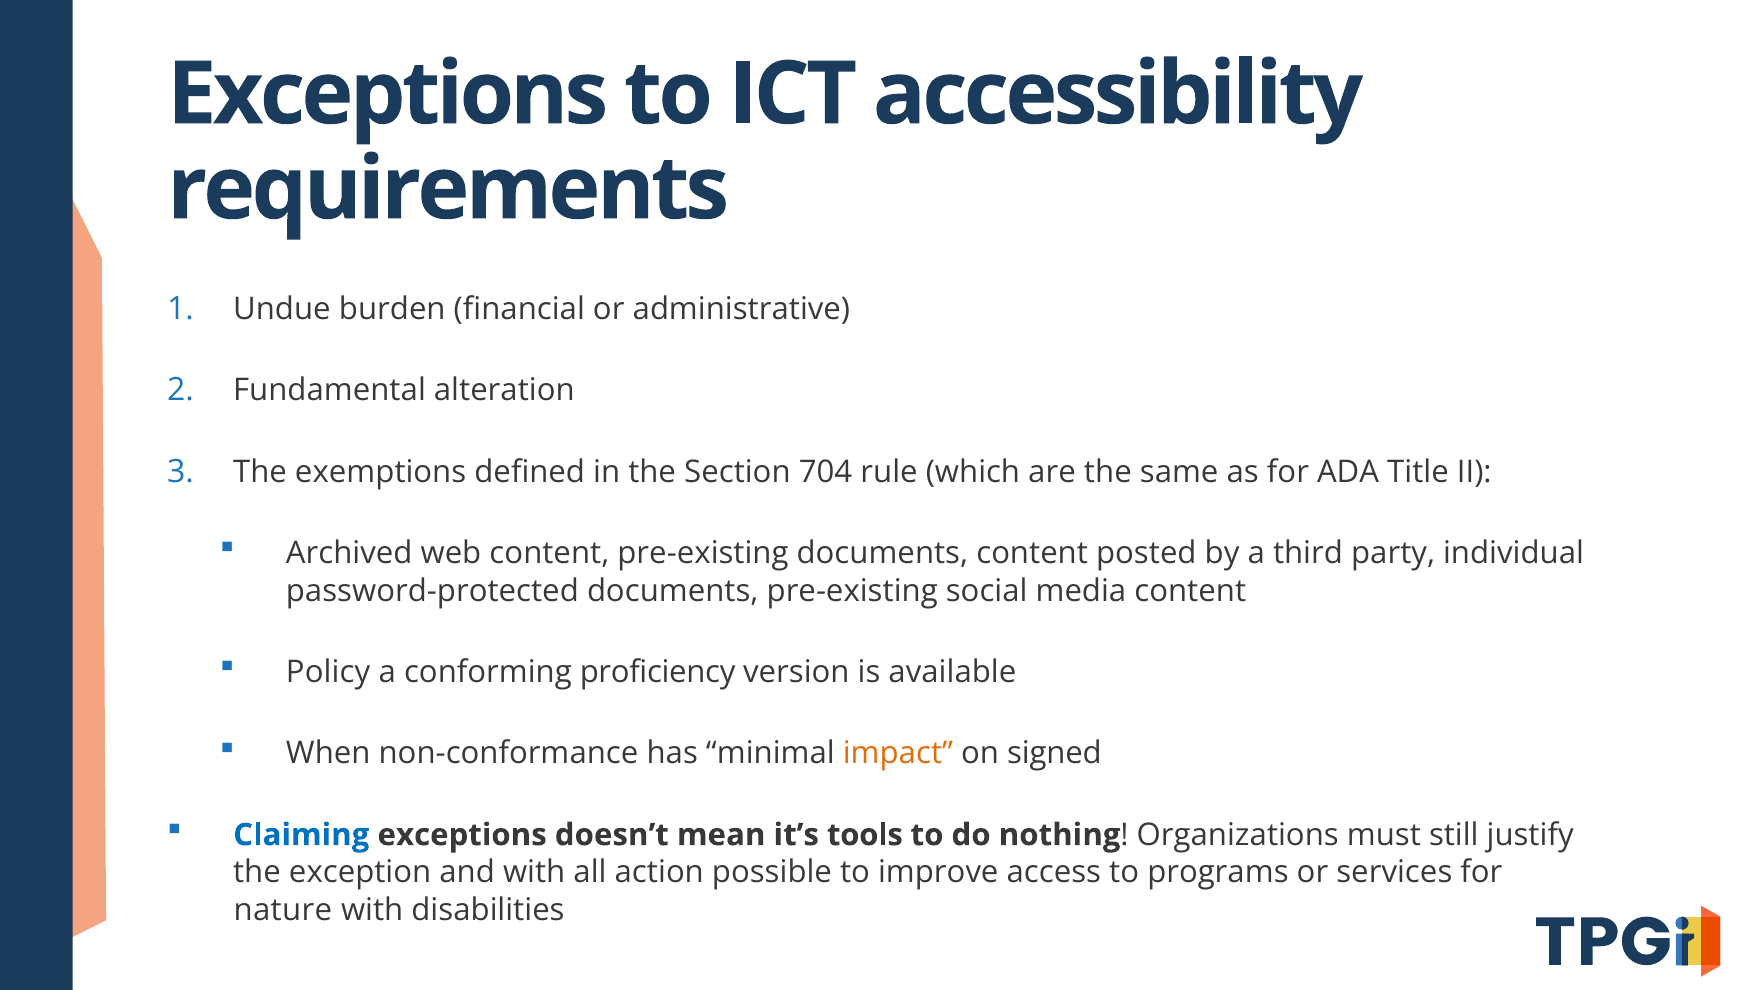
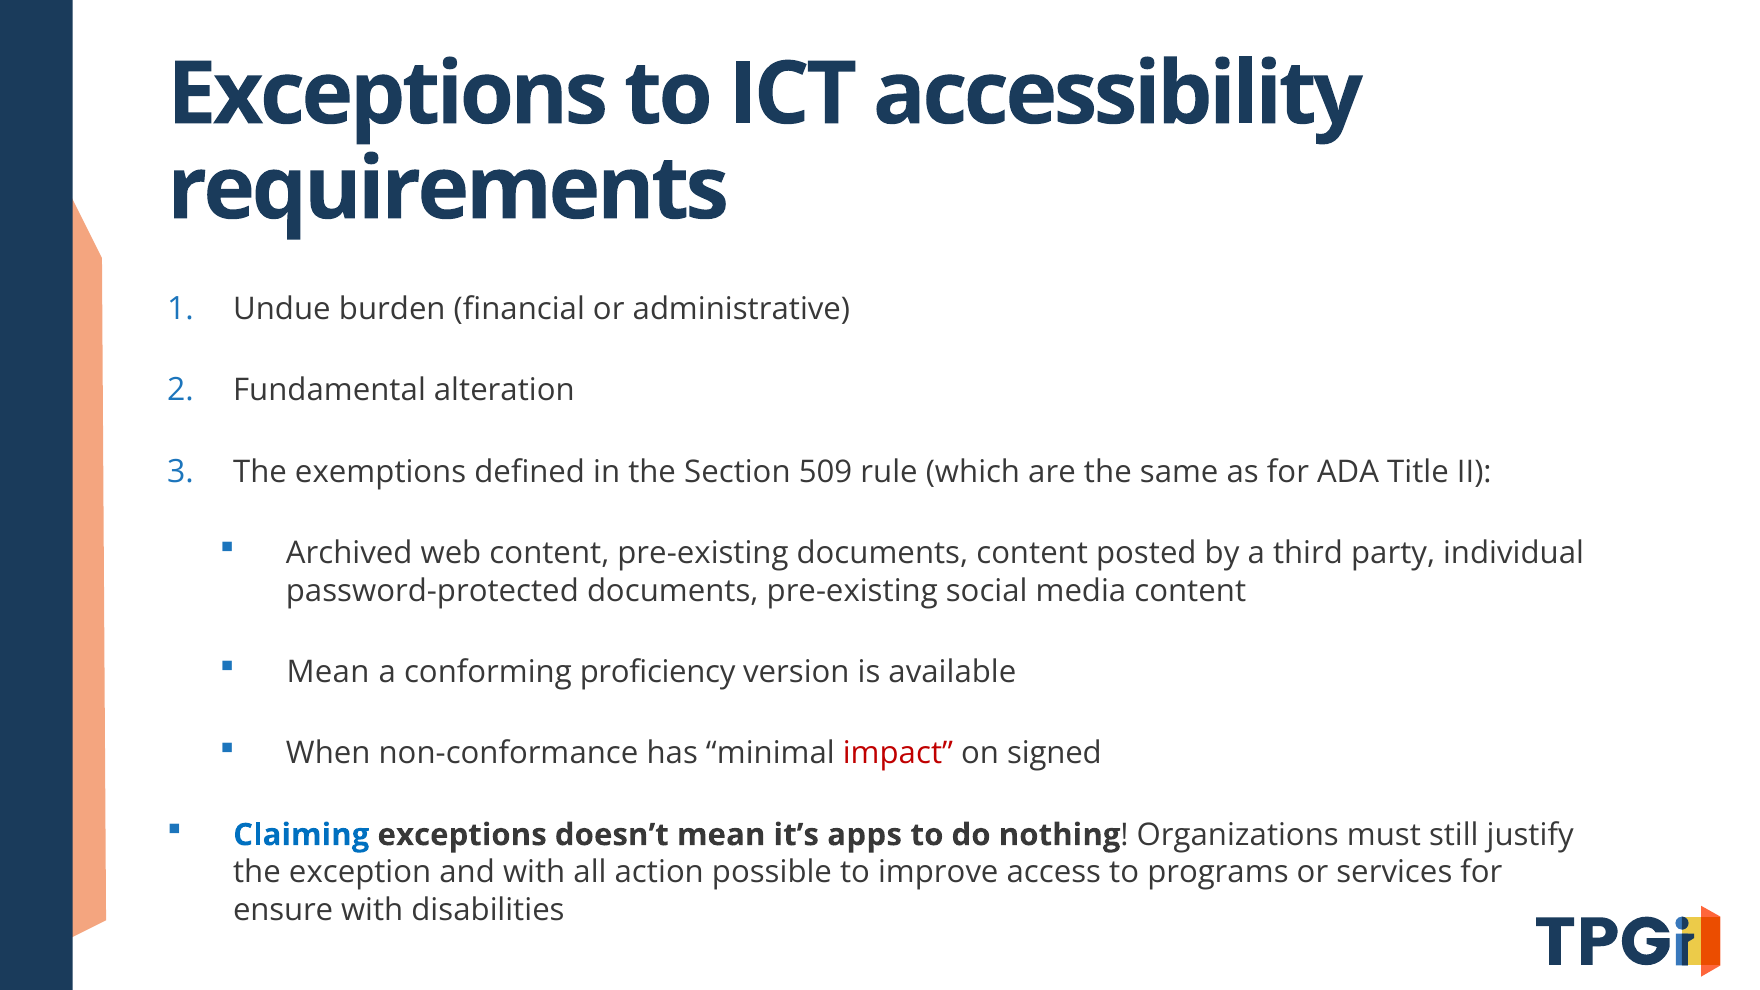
704: 704 -> 509
Policy at (328, 672): Policy -> Mean
impact colour: orange -> red
tools: tools -> apps
nature: nature -> ensure
